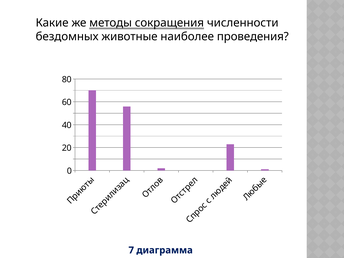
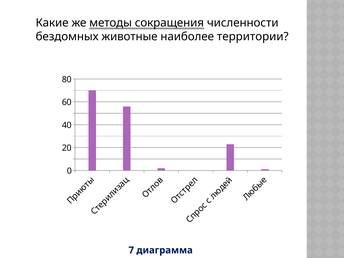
проведения: проведения -> территории
